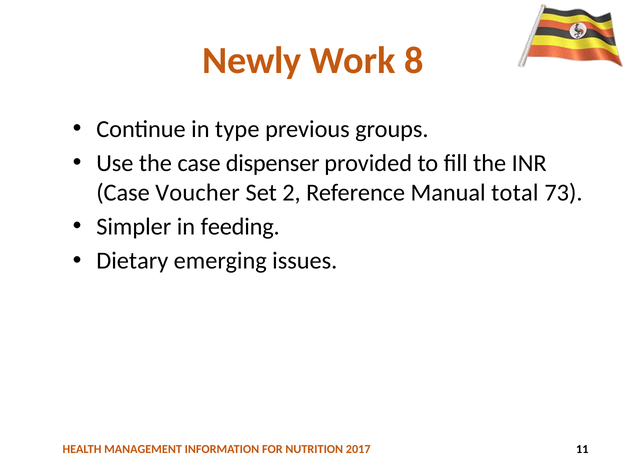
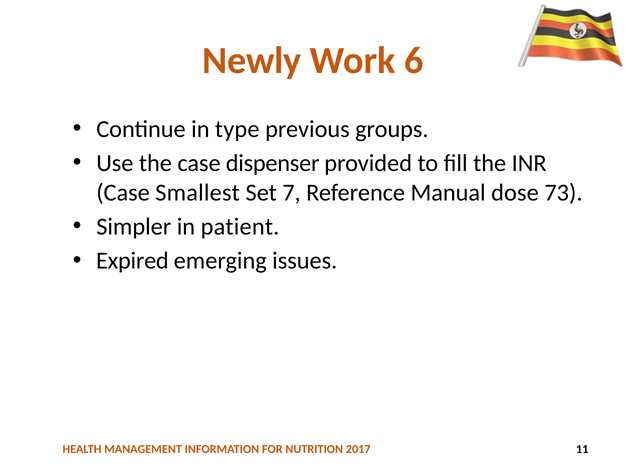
8: 8 -> 6
Voucher: Voucher -> Smallest
2: 2 -> 7
total: total -> dose
feeding: feeding -> patient
Dietary: Dietary -> Expired
